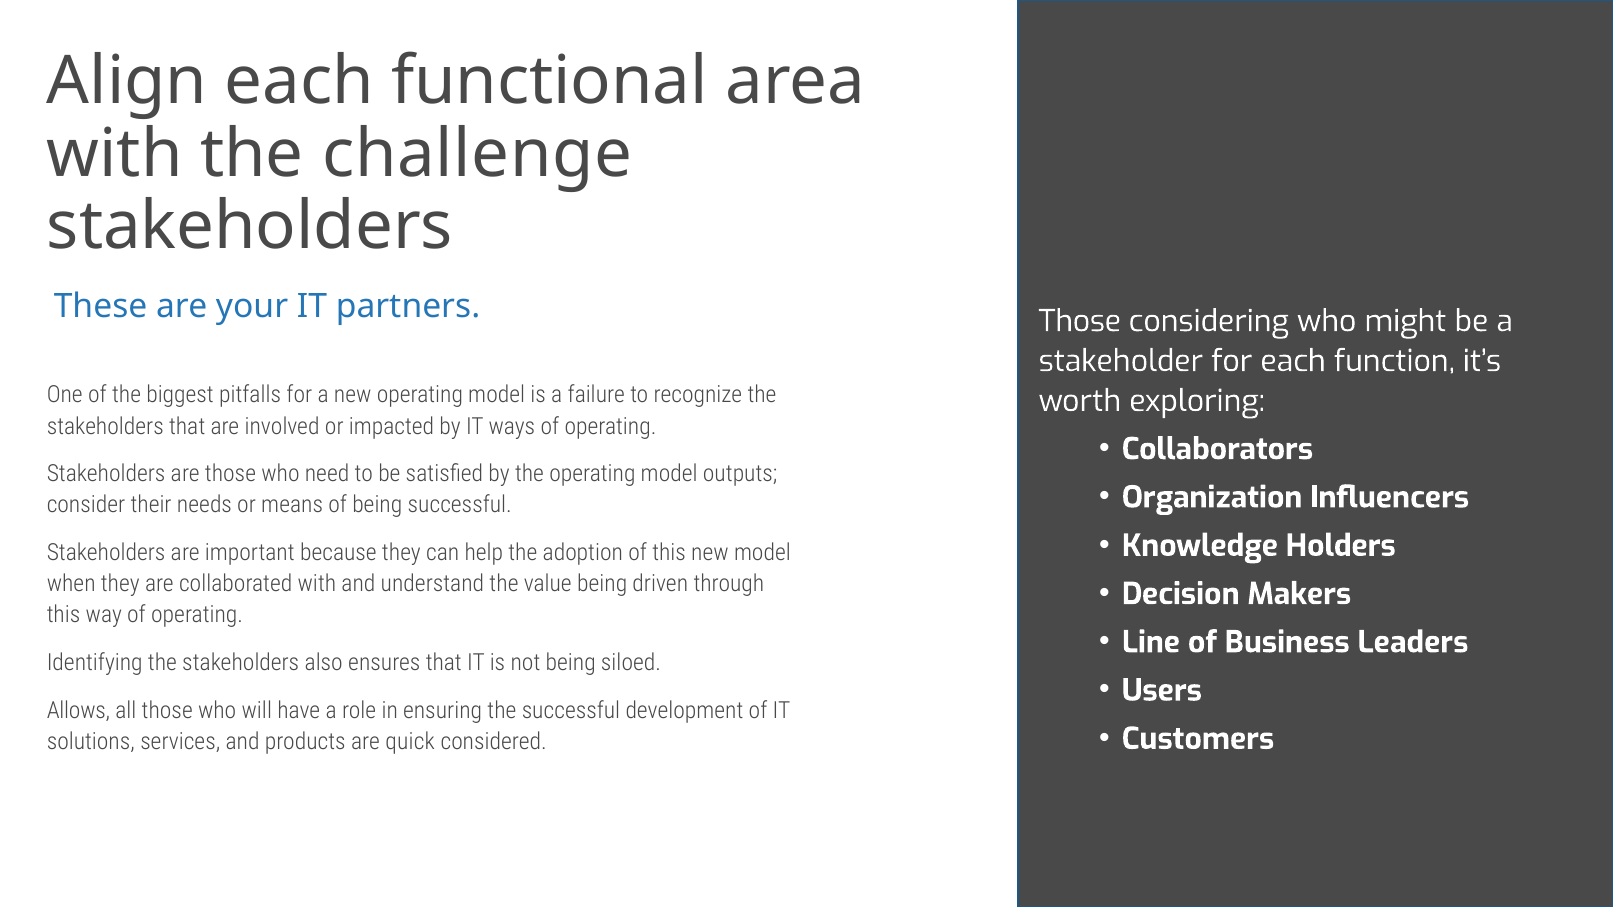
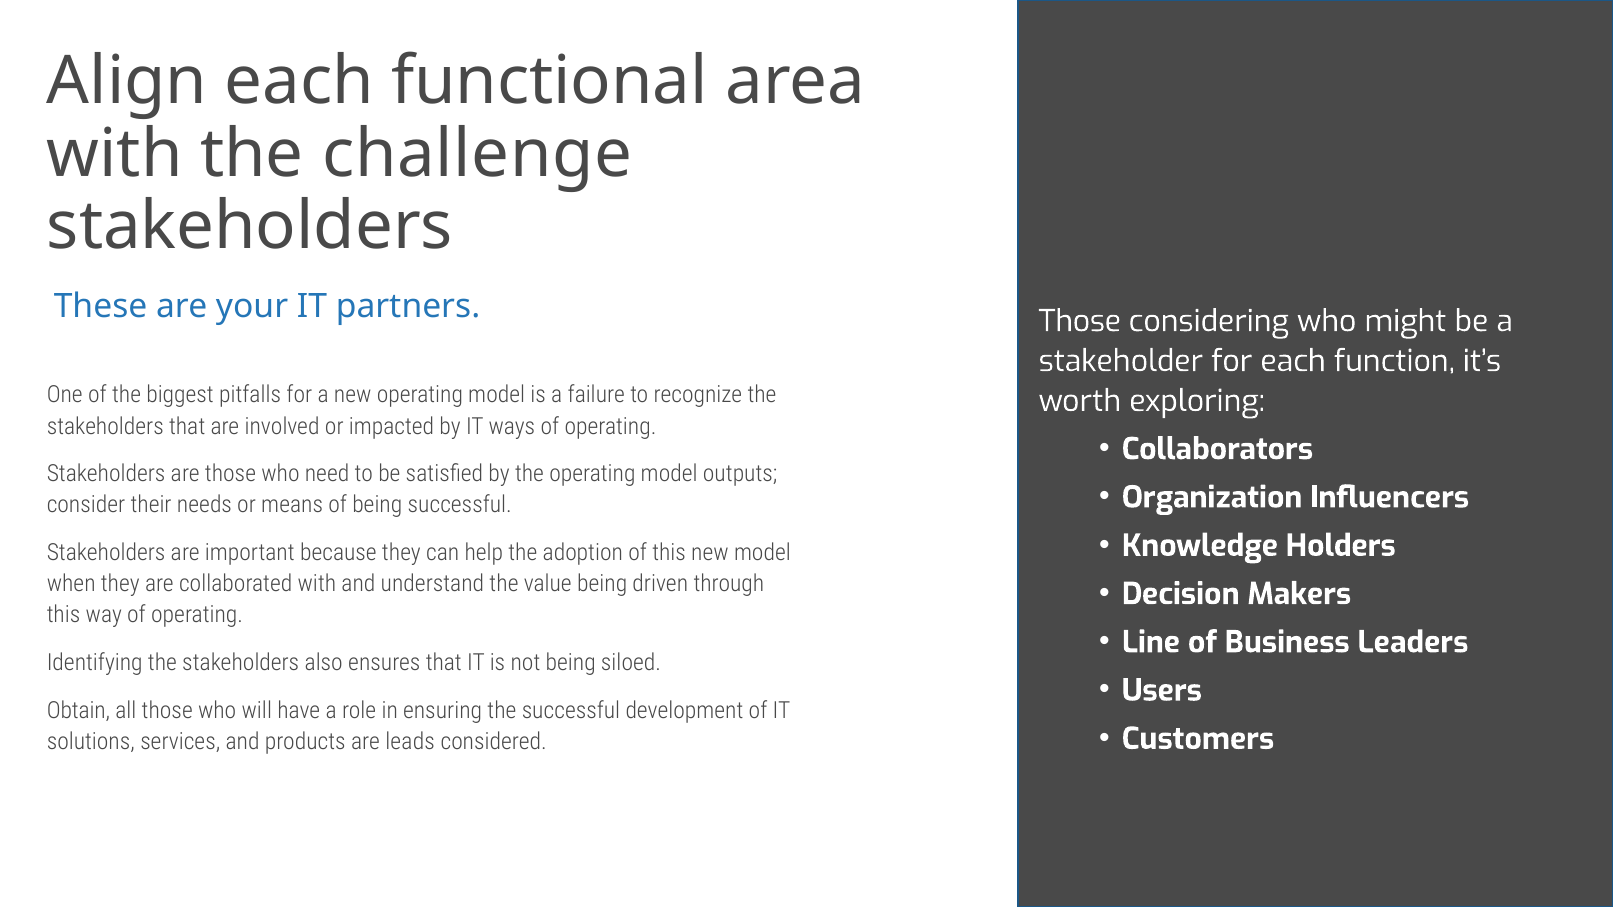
Allows: Allows -> Obtain
quick: quick -> leads
